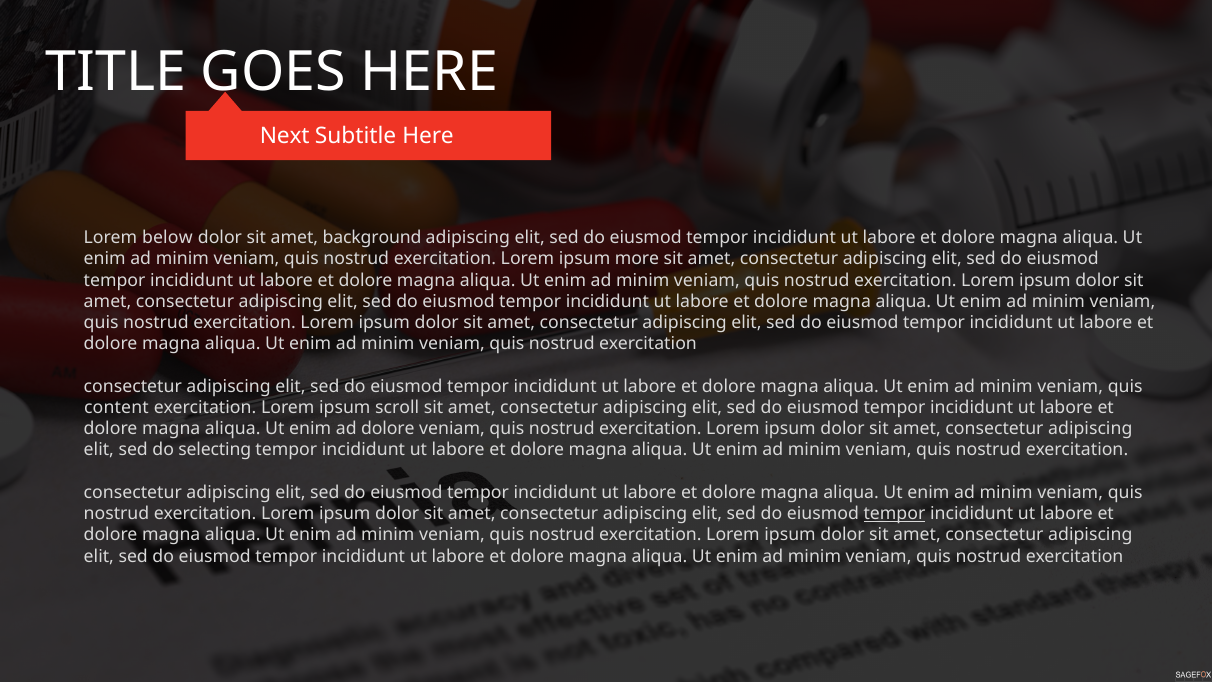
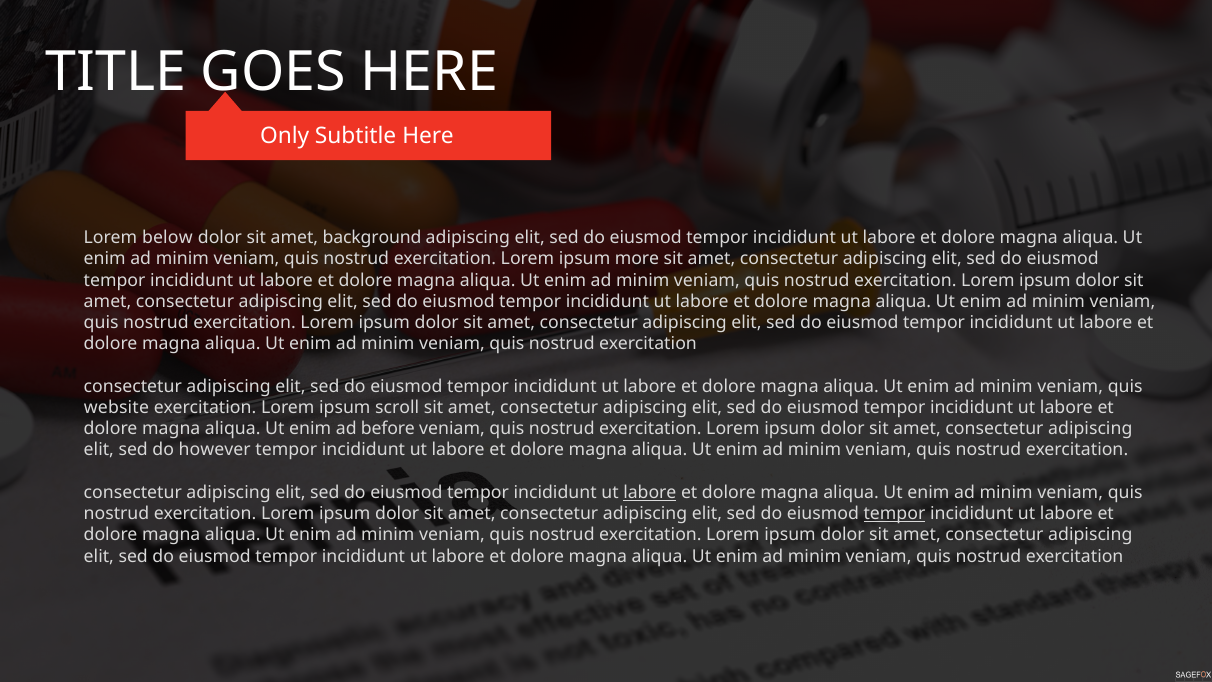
Next: Next -> Only
content: content -> website
ad dolore: dolore -> before
selecting: selecting -> however
labore at (650, 492) underline: none -> present
